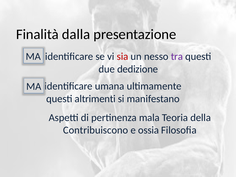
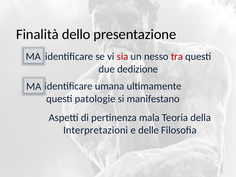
dalla: dalla -> dello
tra colour: purple -> red
altrimenti: altrimenti -> patologie
Contribuiscono: Contribuiscono -> Interpretazioni
ossia: ossia -> delle
